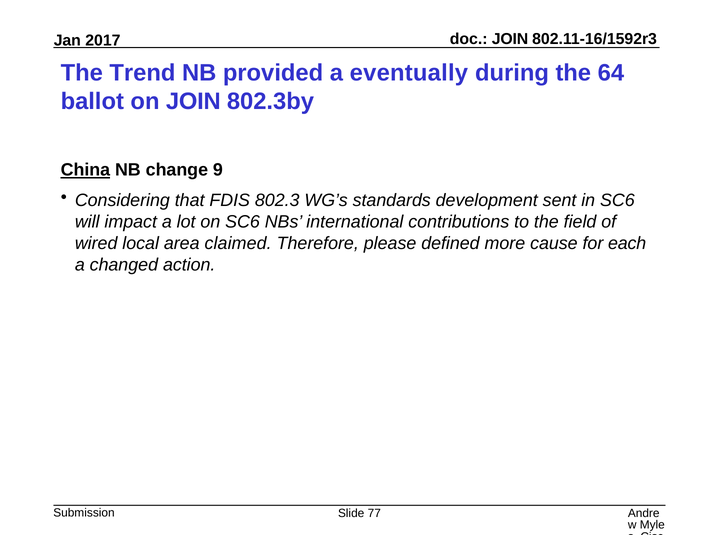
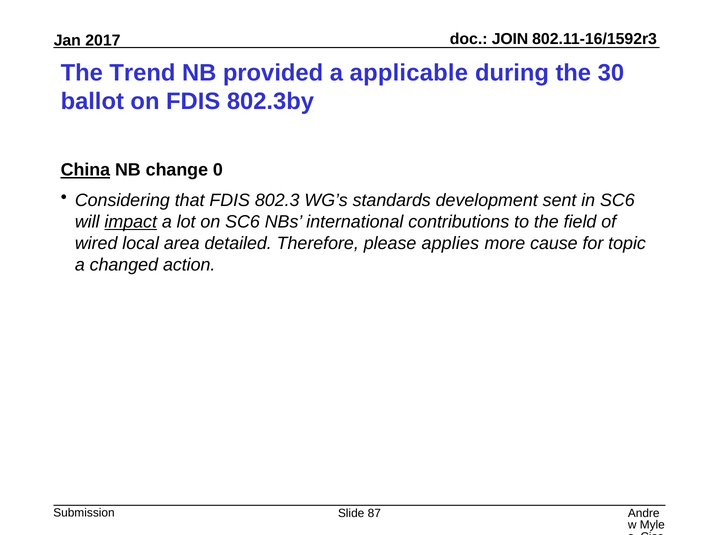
eventually: eventually -> applicable
64: 64 -> 30
on JOIN: JOIN -> FDIS
9: 9 -> 0
impact underline: none -> present
claimed: claimed -> detailed
defined: defined -> applies
each: each -> topic
77: 77 -> 87
